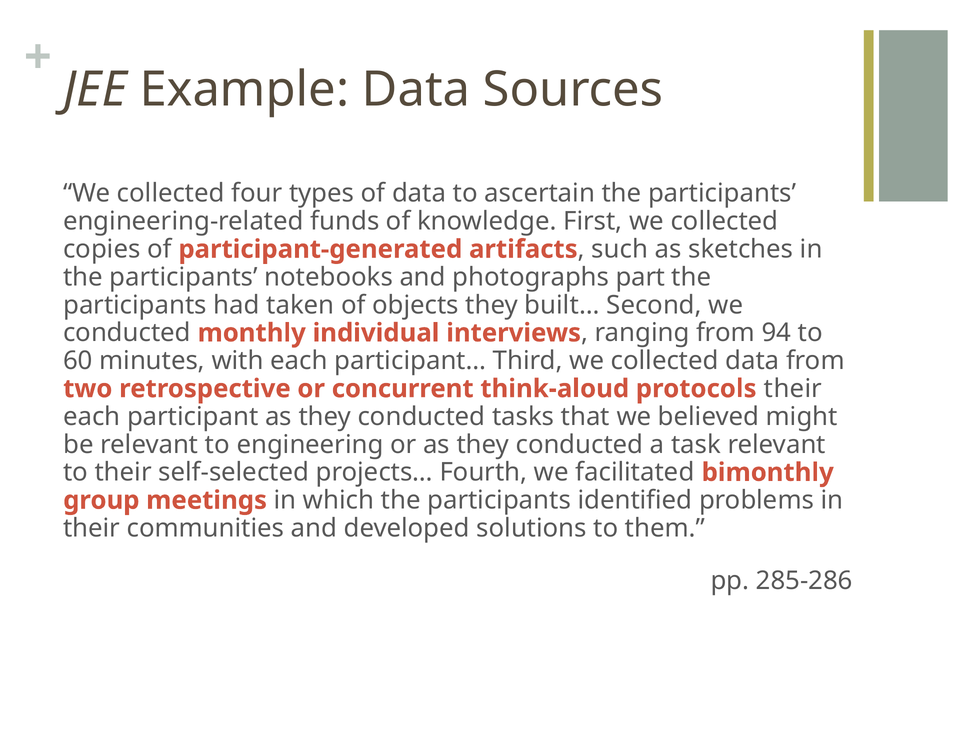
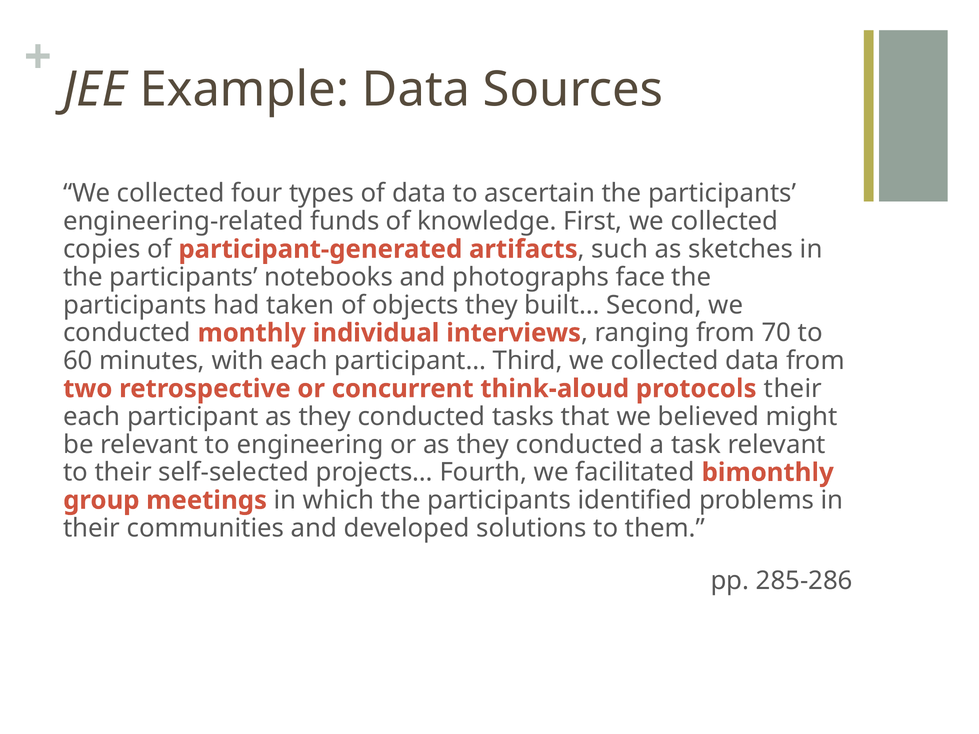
part: part -> face
94: 94 -> 70
